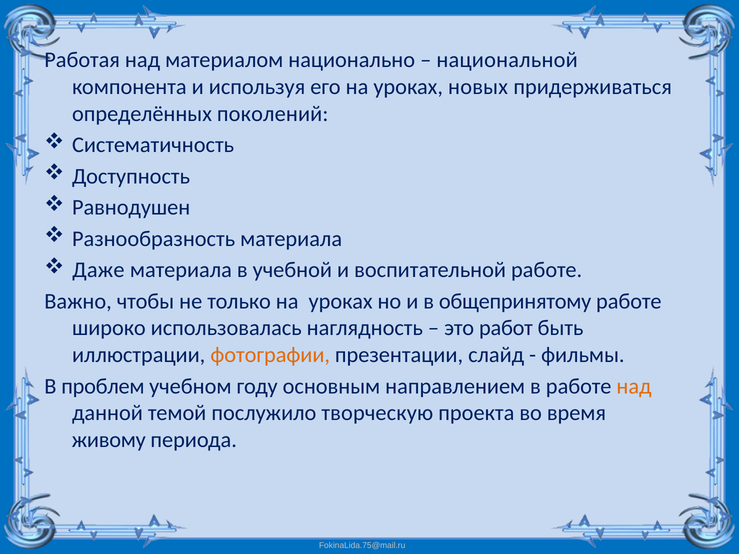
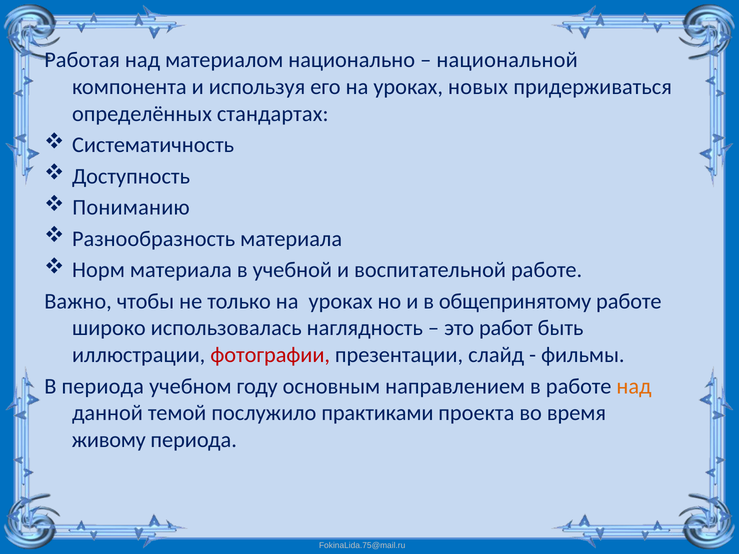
поколений: поколений -> стандартах
Равнодушен: Равнодушен -> Пониманию
Даже: Даже -> Норм
фотографии colour: orange -> red
В проблем: проблем -> периода
творческую: творческую -> практиками
